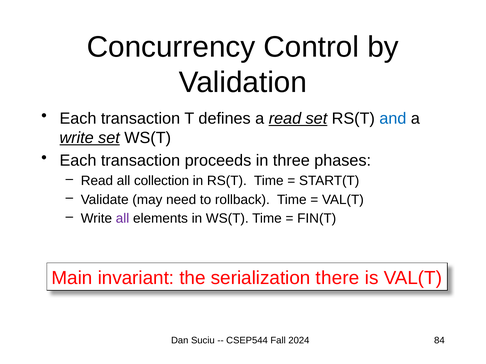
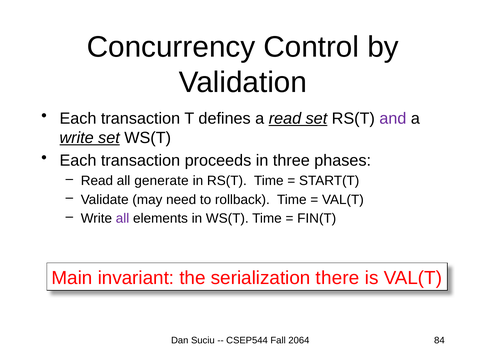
and colour: blue -> purple
collection: collection -> generate
2024: 2024 -> 2064
